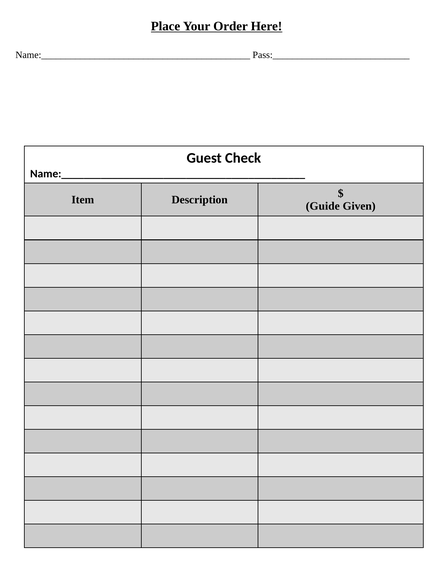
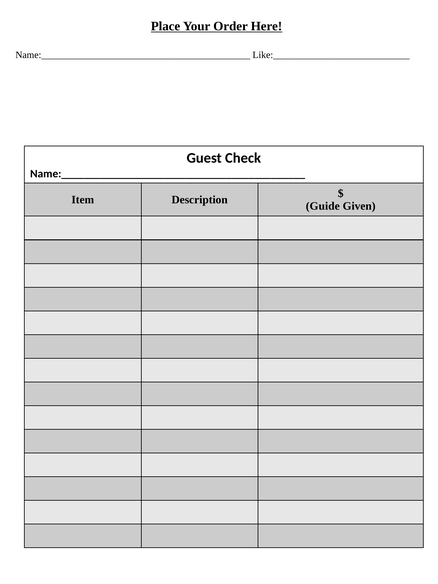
Pass:____________________________: Pass:____________________________ -> Like:____________________________
